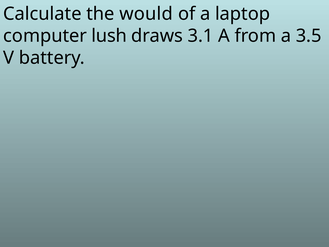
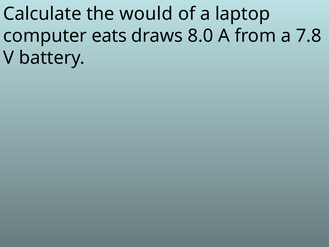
lush: lush -> eats
3.1: 3.1 -> 8.0
3.5: 3.5 -> 7.8
